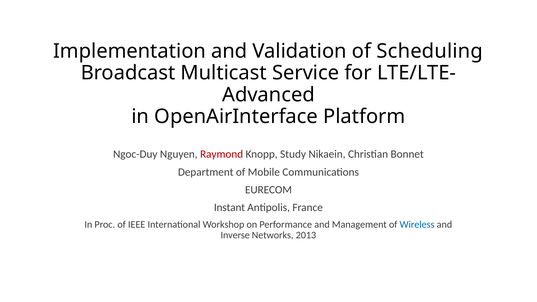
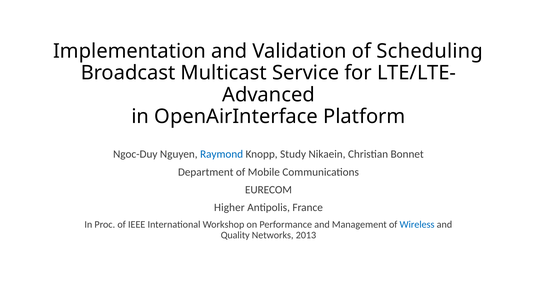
Raymond colour: red -> blue
Instant: Instant -> Higher
Inverse: Inverse -> Quality
